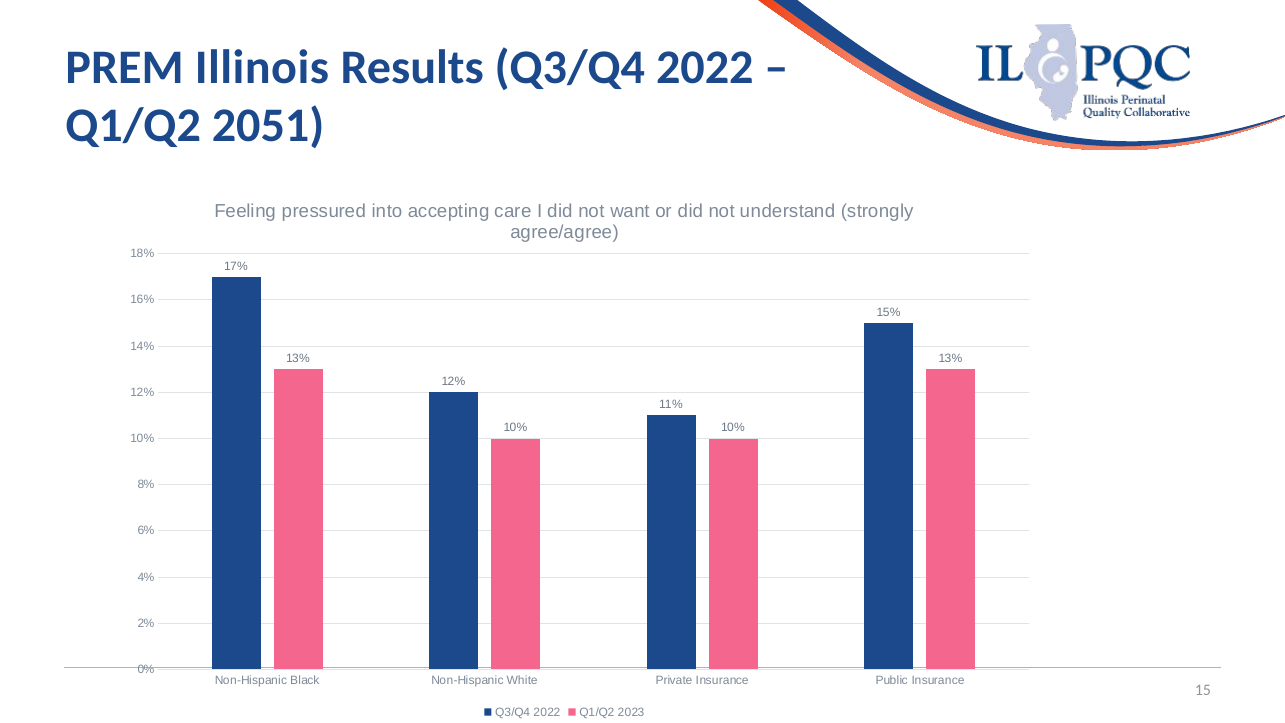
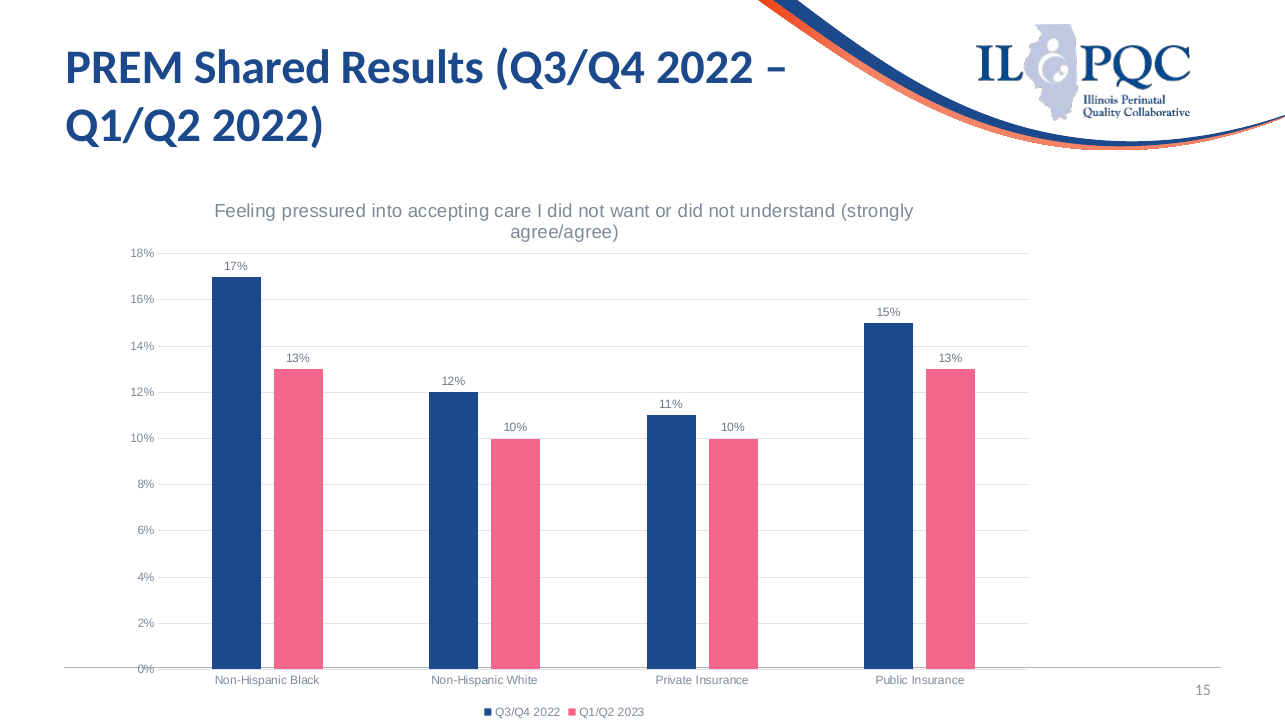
Illinois: Illinois -> Shared
Q1/Q2 2051: 2051 -> 2022
